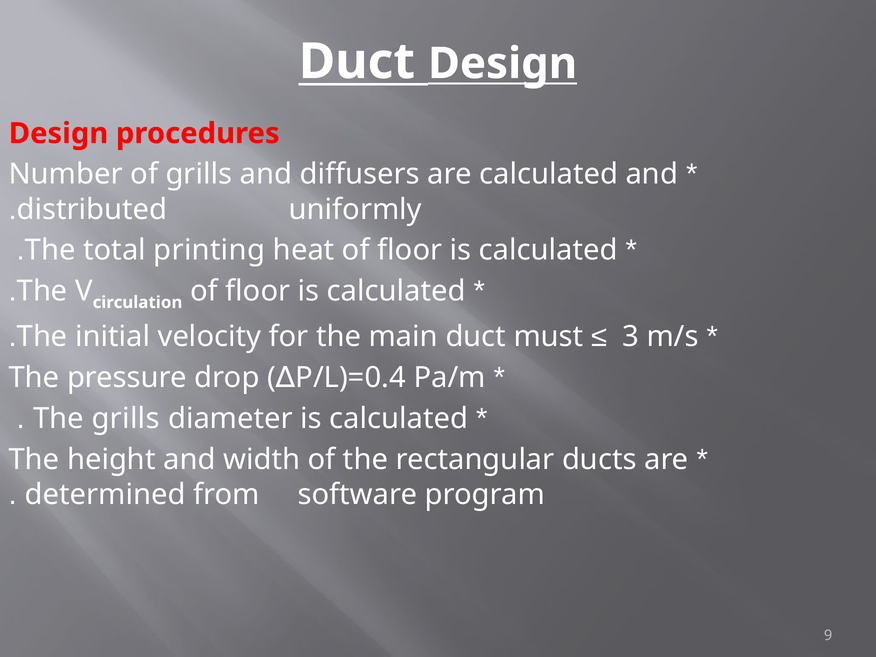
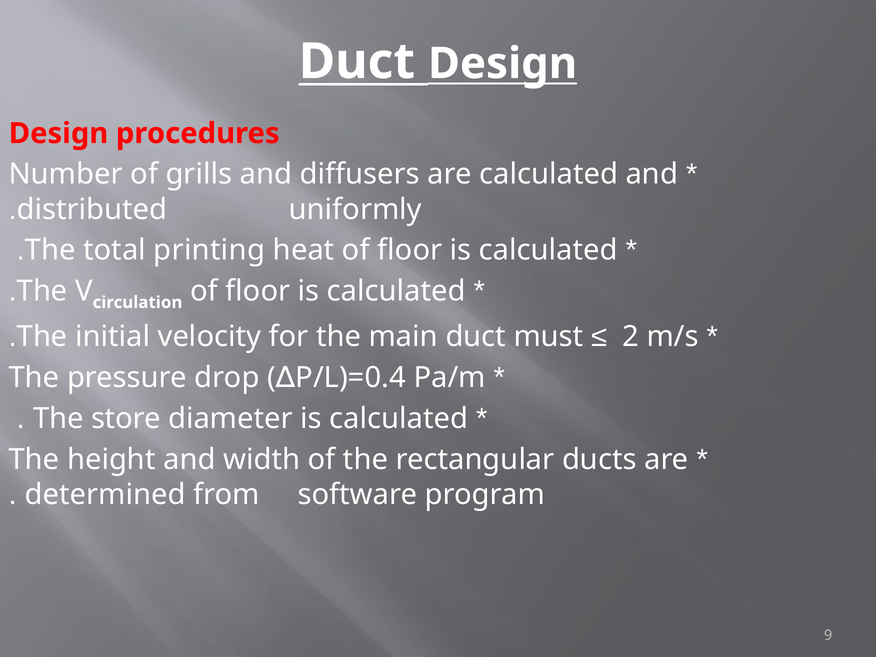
3: 3 -> 2
The grills: grills -> store
